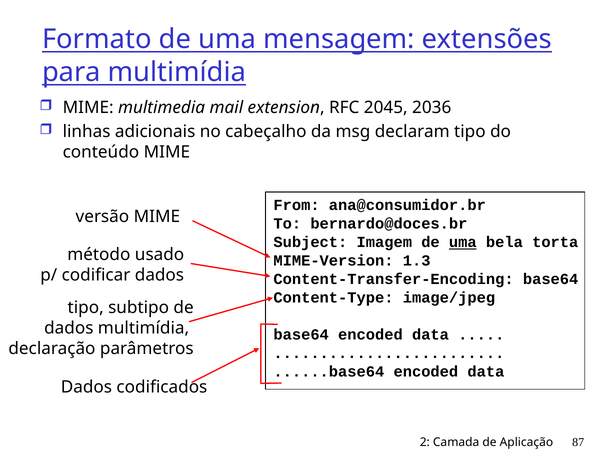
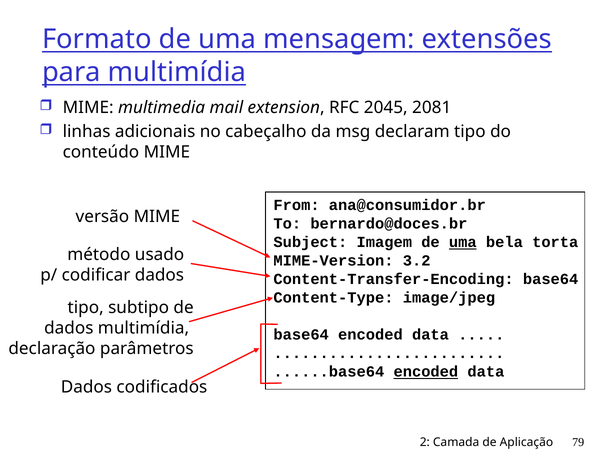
2036: 2036 -> 2081
1.3: 1.3 -> 3.2
encoded at (426, 372) underline: none -> present
87: 87 -> 79
